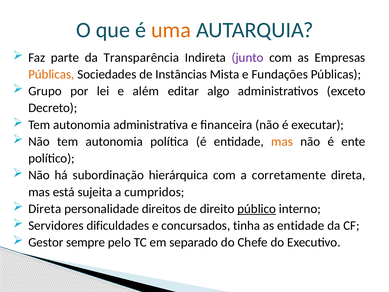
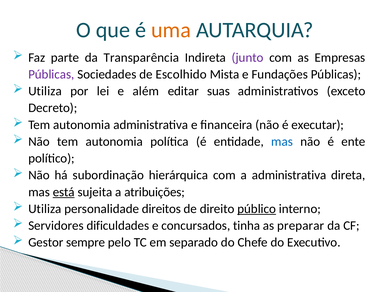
Públicas at (51, 74) colour: orange -> purple
Instâncias: Instâncias -> Escolhido
Grupo at (45, 91): Grupo -> Utiliza
algo: algo -> suas
mas at (282, 141) colour: orange -> blue
a corretamente: corretamente -> administrativa
está underline: none -> present
cumpridos: cumpridos -> atribuições
Direta at (45, 209): Direta -> Utiliza
as entidade: entidade -> preparar
